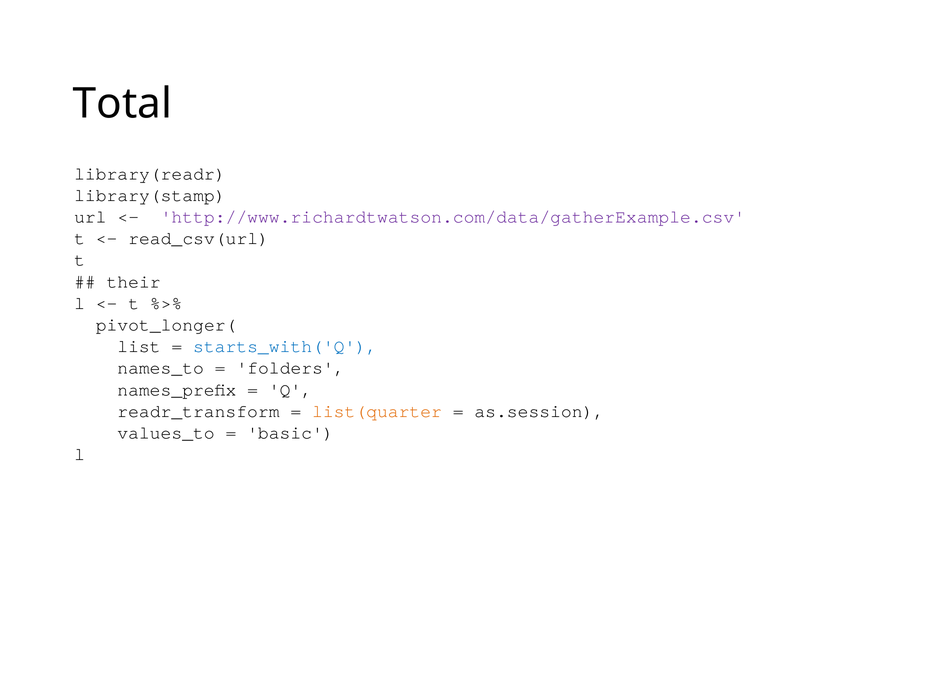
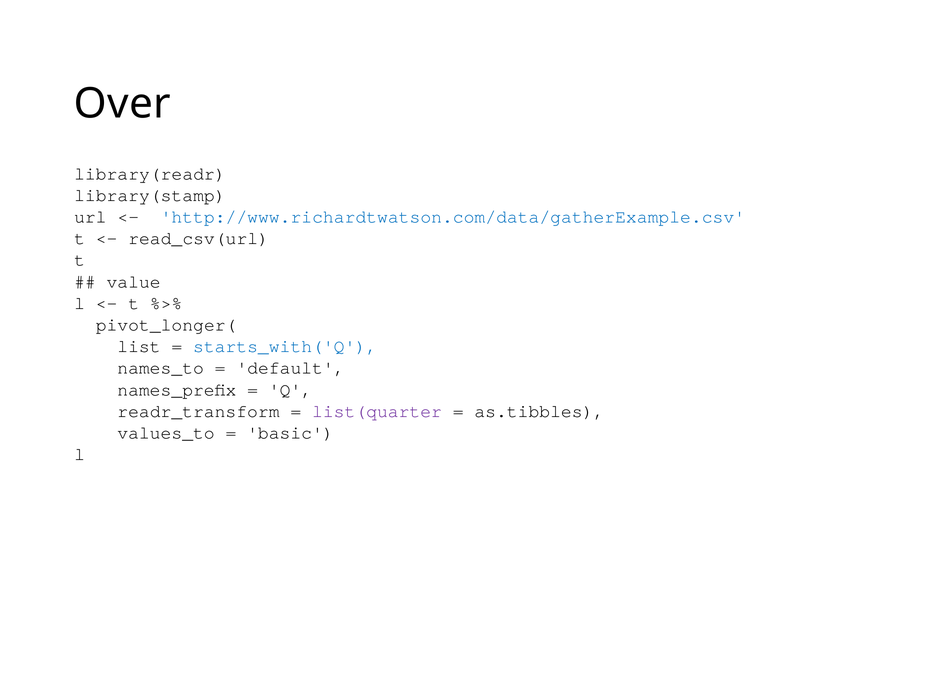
Total: Total -> Over
http://www.richardtwatson.com/data/gatherExample.csv colour: purple -> blue
their: their -> value
folders: folders -> default
list(quarter colour: orange -> purple
as.session: as.session -> as.tibbles
